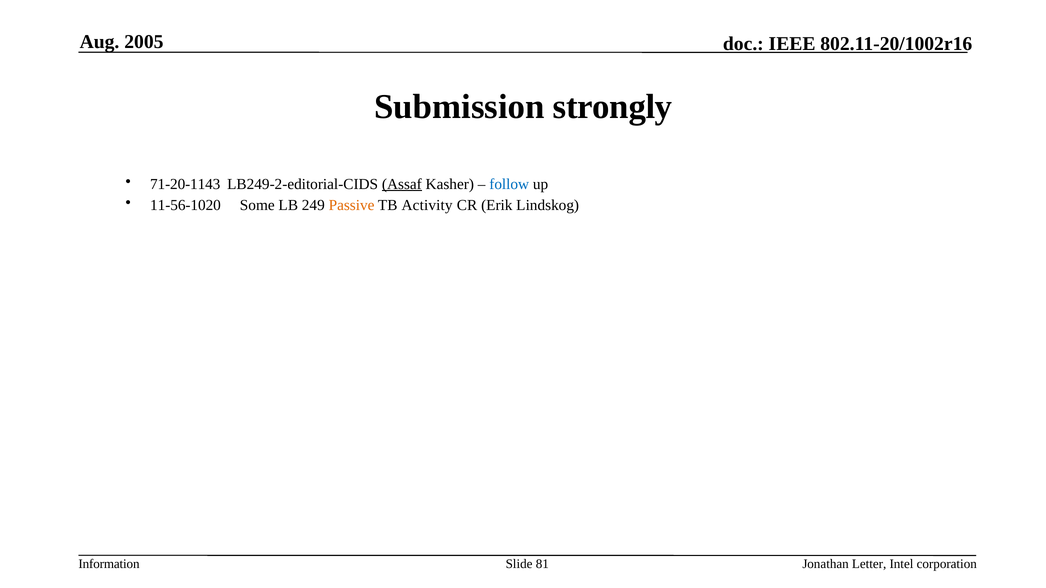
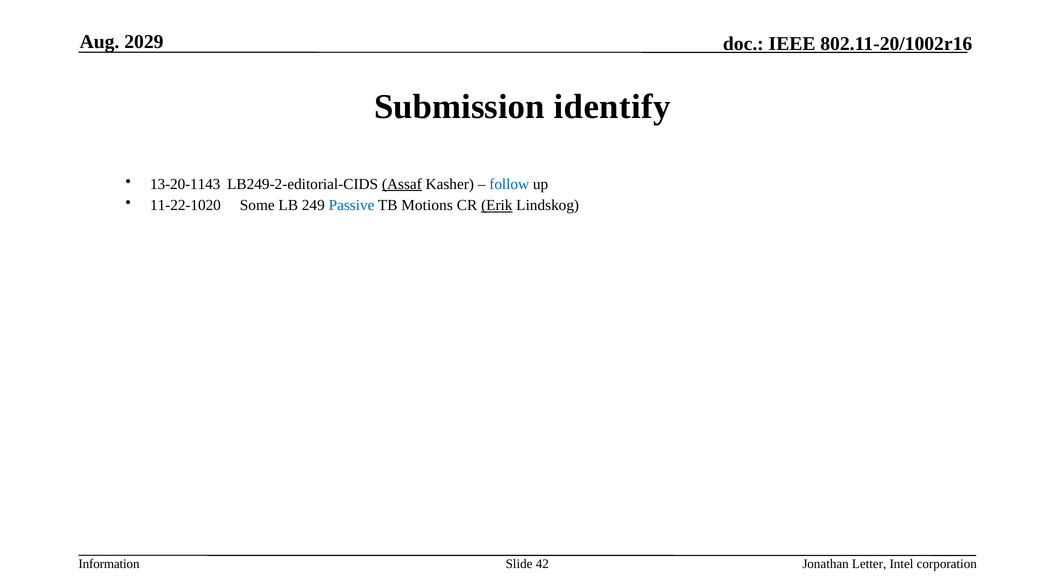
2005: 2005 -> 2029
strongly: strongly -> identify
71-20-1143: 71-20-1143 -> 13-20-1143
11-56-1020: 11-56-1020 -> 11-22-1020
Passive colour: orange -> blue
Activity: Activity -> Motions
Erik underline: none -> present
81: 81 -> 42
